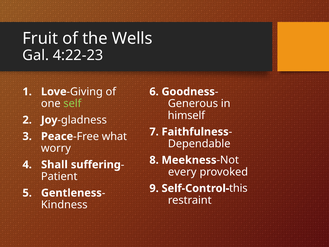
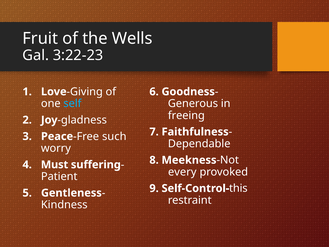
4:22-23: 4:22-23 -> 3:22-23
self colour: light green -> light blue
himself: himself -> freeing
what: what -> such
Shall: Shall -> Must
